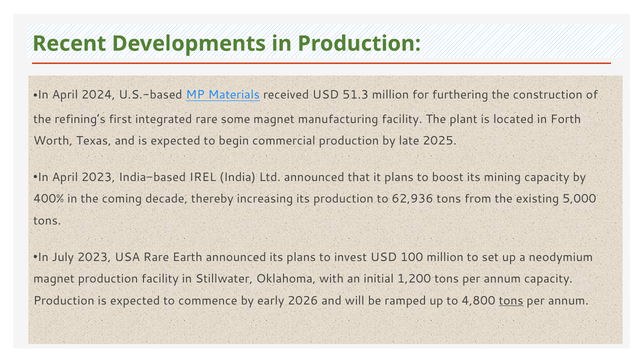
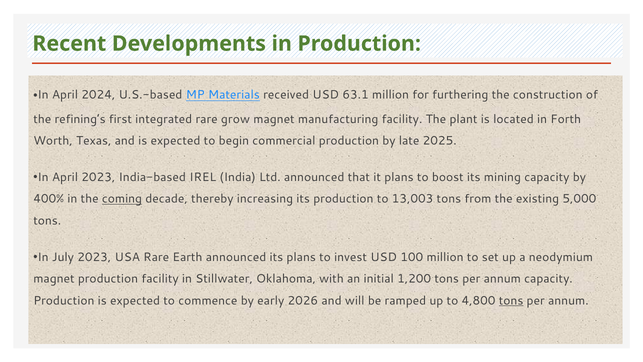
51.3: 51.3 -> 63.1
some: some -> grow
coming underline: none -> present
62,936: 62,936 -> 13,003
